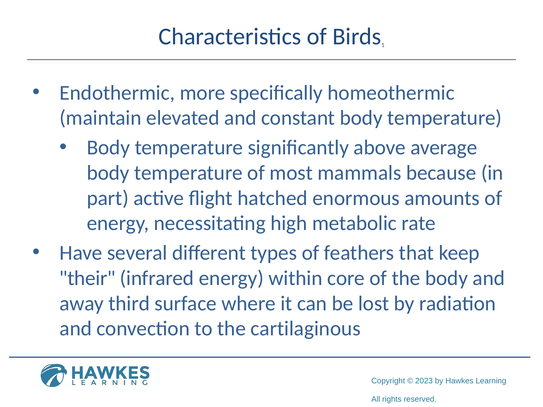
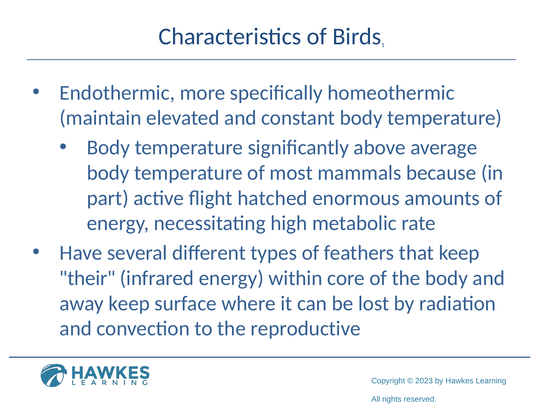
away third: third -> keep
cartilaginous: cartilaginous -> reproductive
